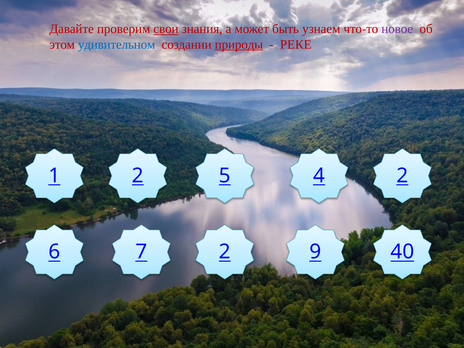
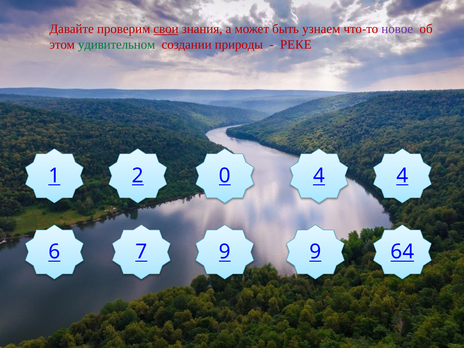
удивительном colour: blue -> green
природы underline: present -> none
5: 5 -> 0
4 2: 2 -> 4
7 2: 2 -> 9
40: 40 -> 64
